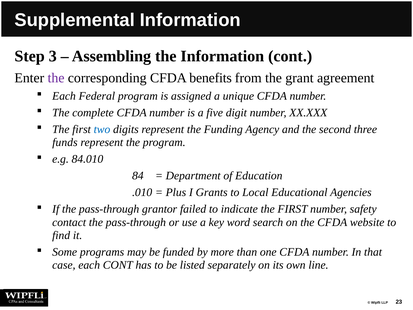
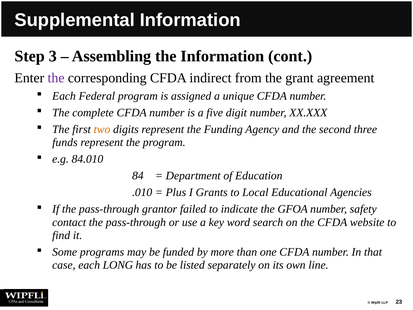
benefits: benefits -> indirect
two colour: blue -> orange
indicate the FIRST: FIRST -> GFOA
each CONT: CONT -> LONG
